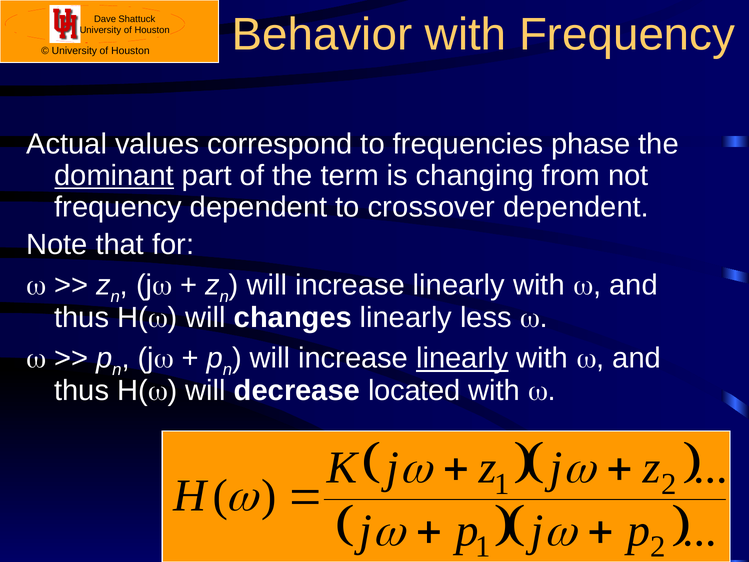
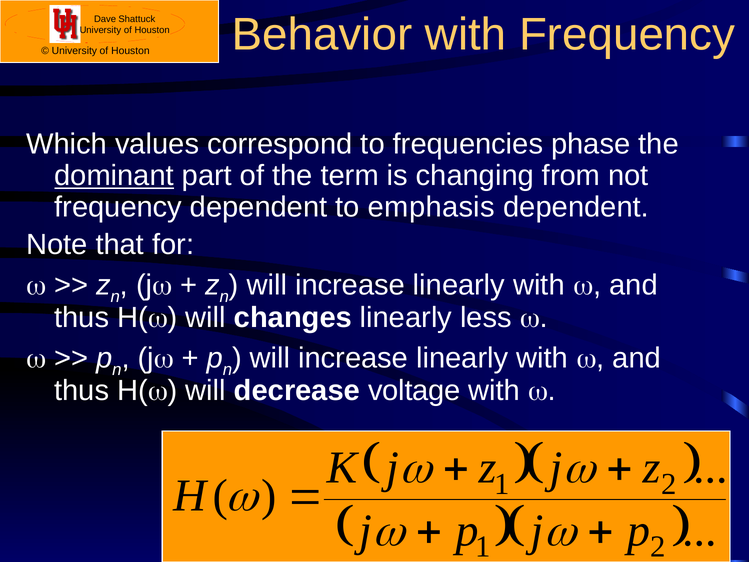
Actual: Actual -> Which
crossover: crossover -> emphasis
linearly at (462, 358) underline: present -> none
located: located -> voltage
